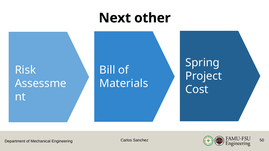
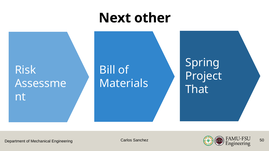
Cost: Cost -> That
